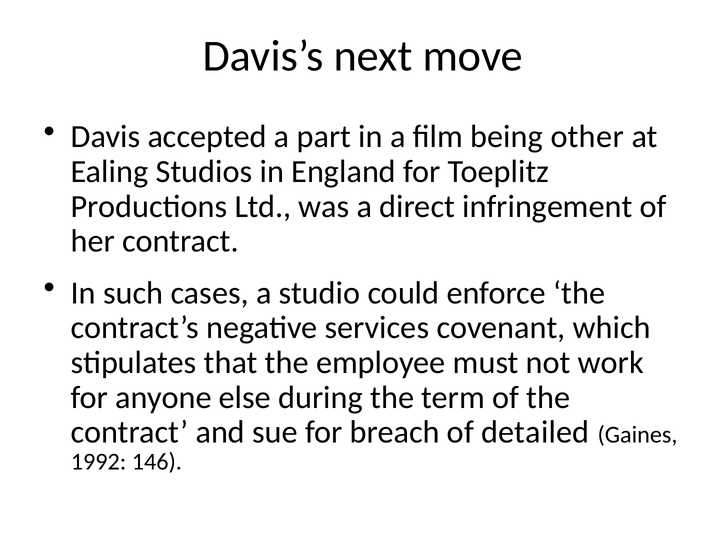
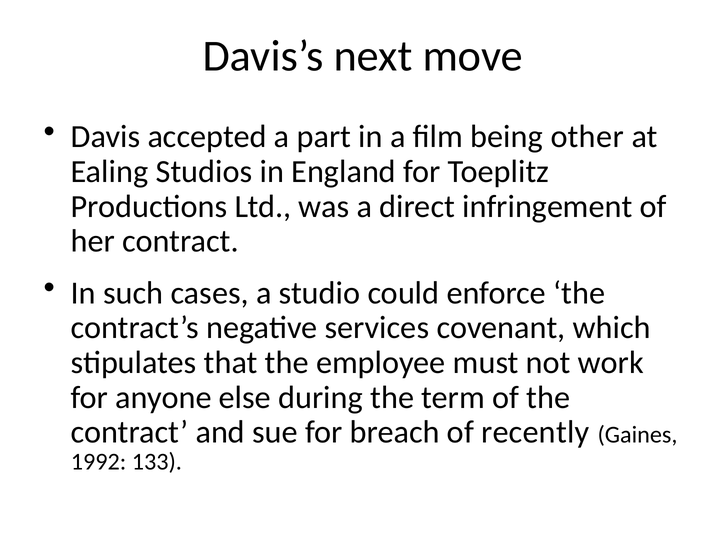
detailed: detailed -> recently
146: 146 -> 133
